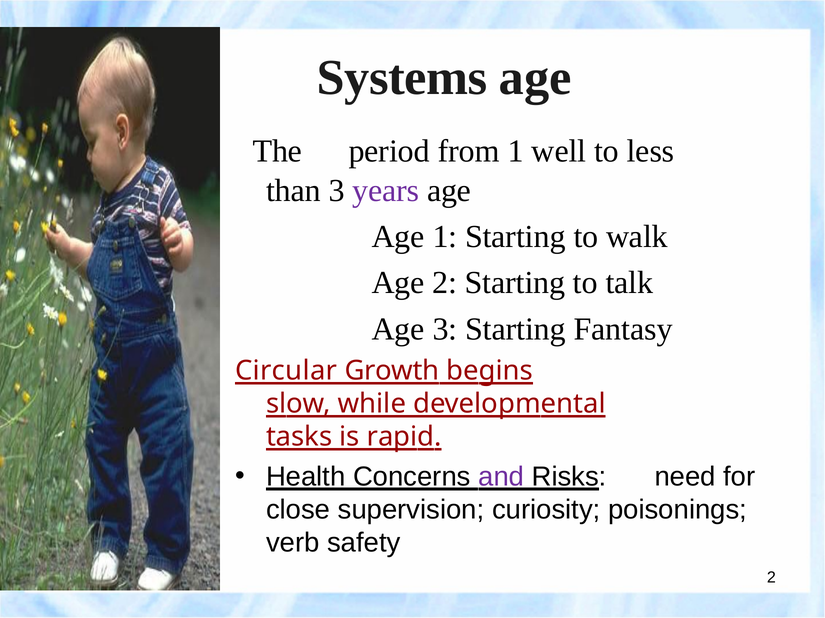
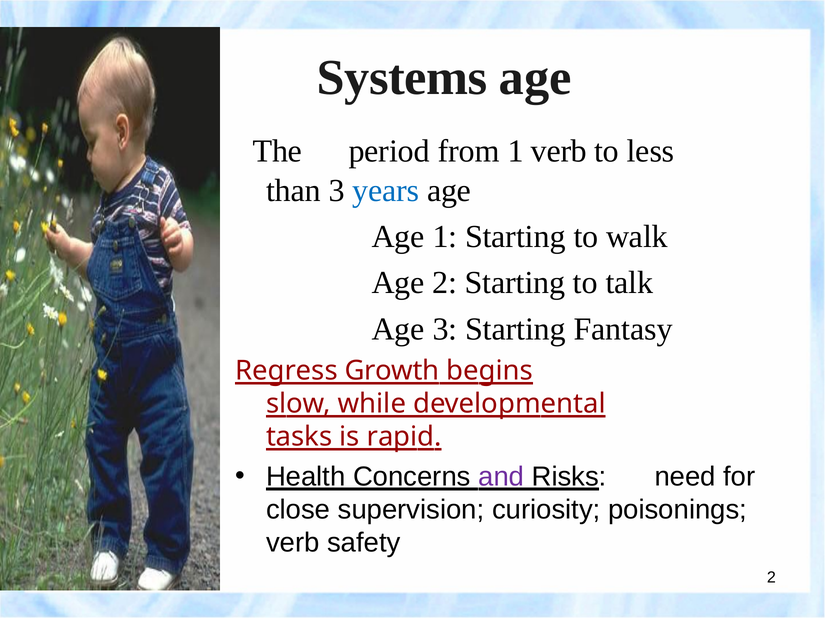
1 well: well -> verb
years colour: purple -> blue
Circular: Circular -> Regress
